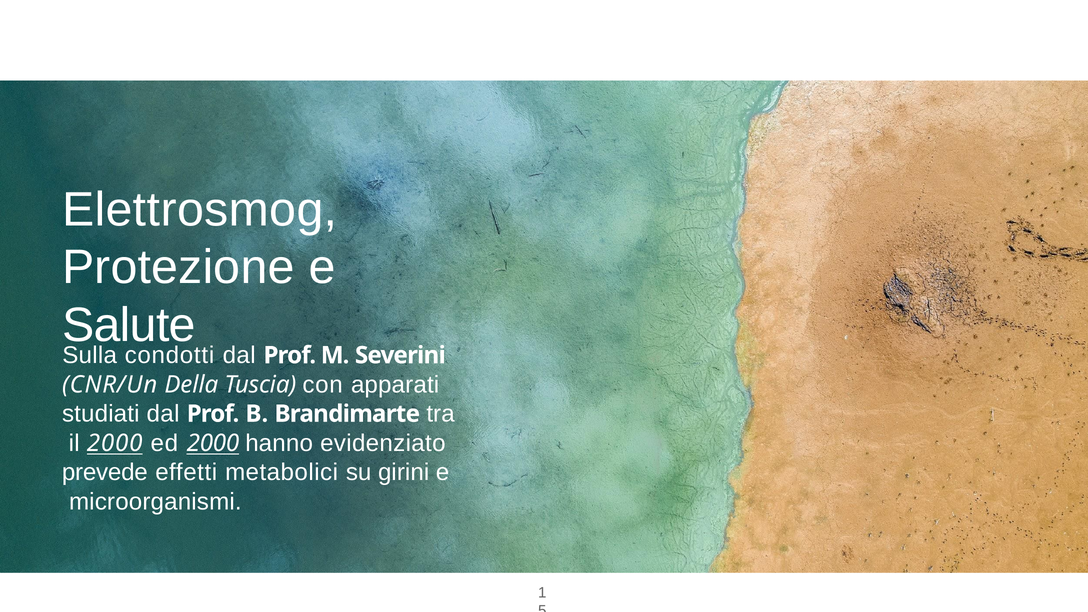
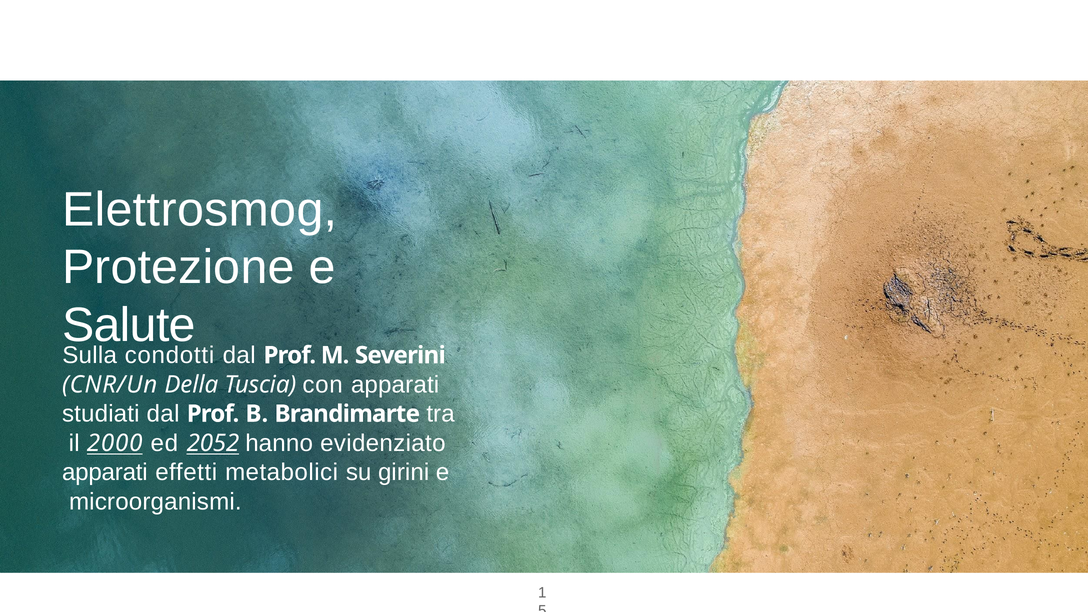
ed 2000: 2000 -> 2052
prevede at (105, 472): prevede -> apparati
